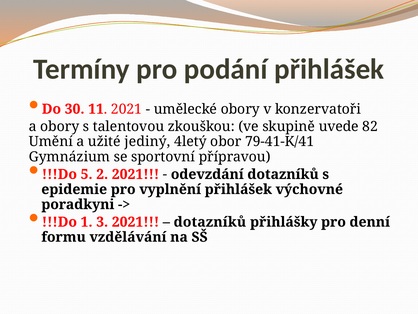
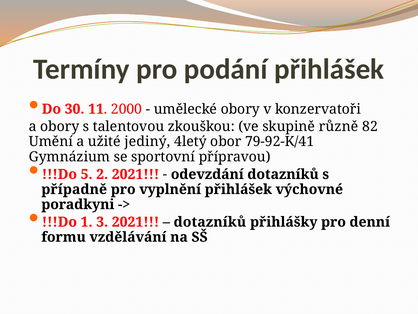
11 2021: 2021 -> 2000
uvede: uvede -> různě
79-41-K/41: 79-41-K/41 -> 79-92-K/41
epidemie: epidemie -> případně
